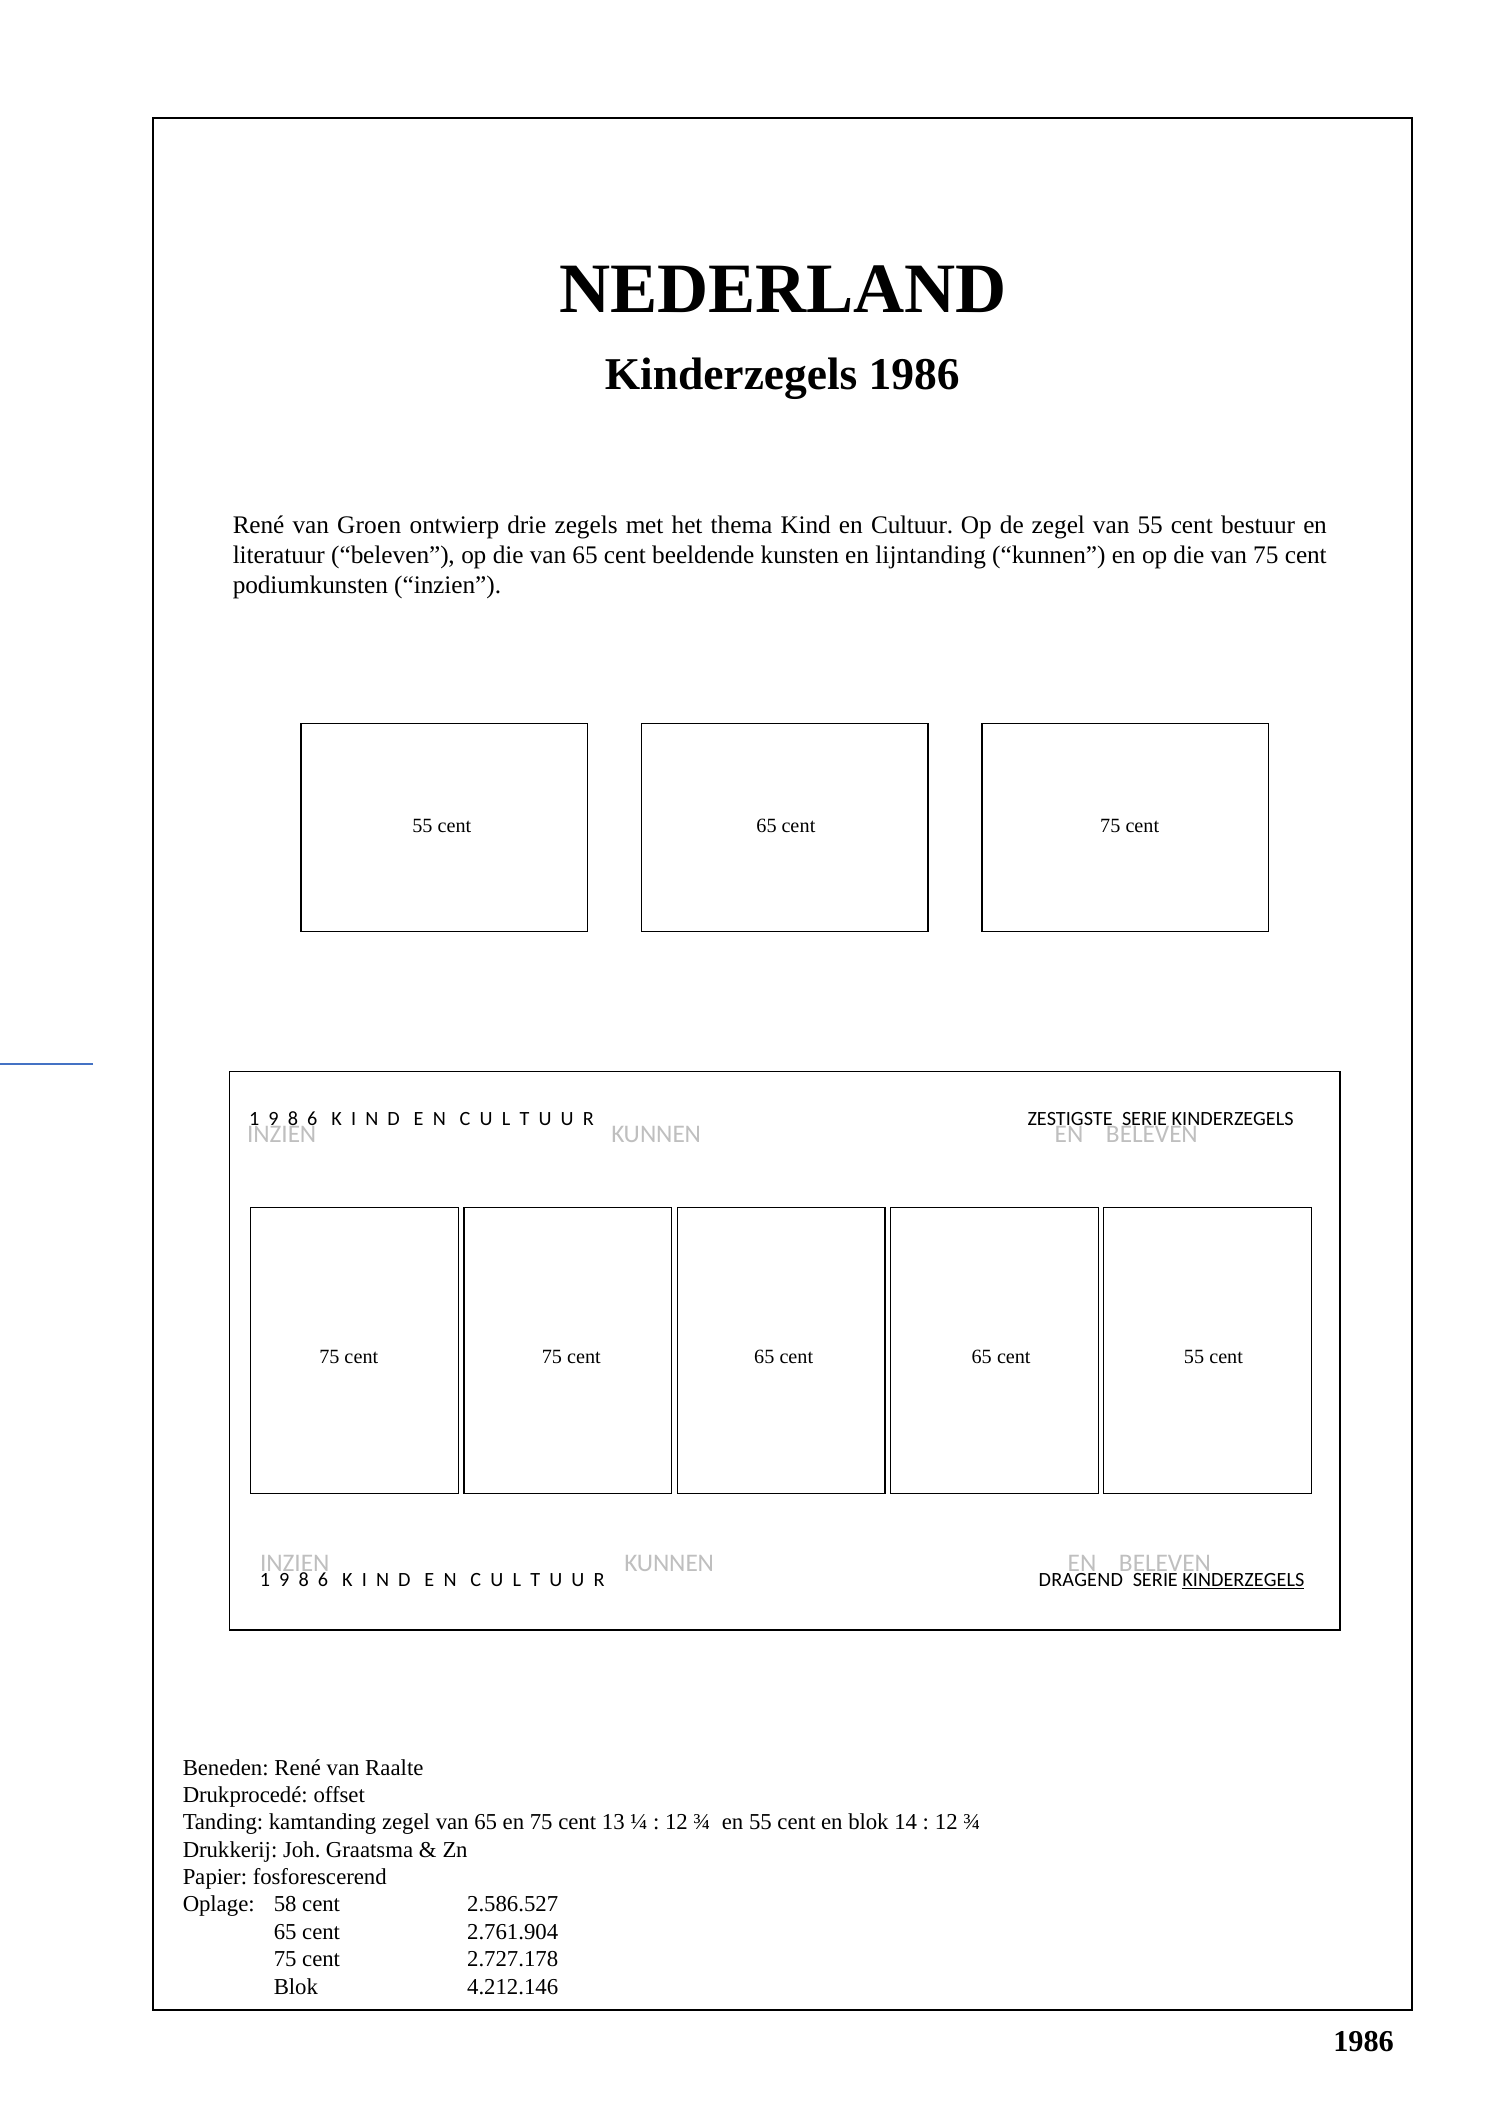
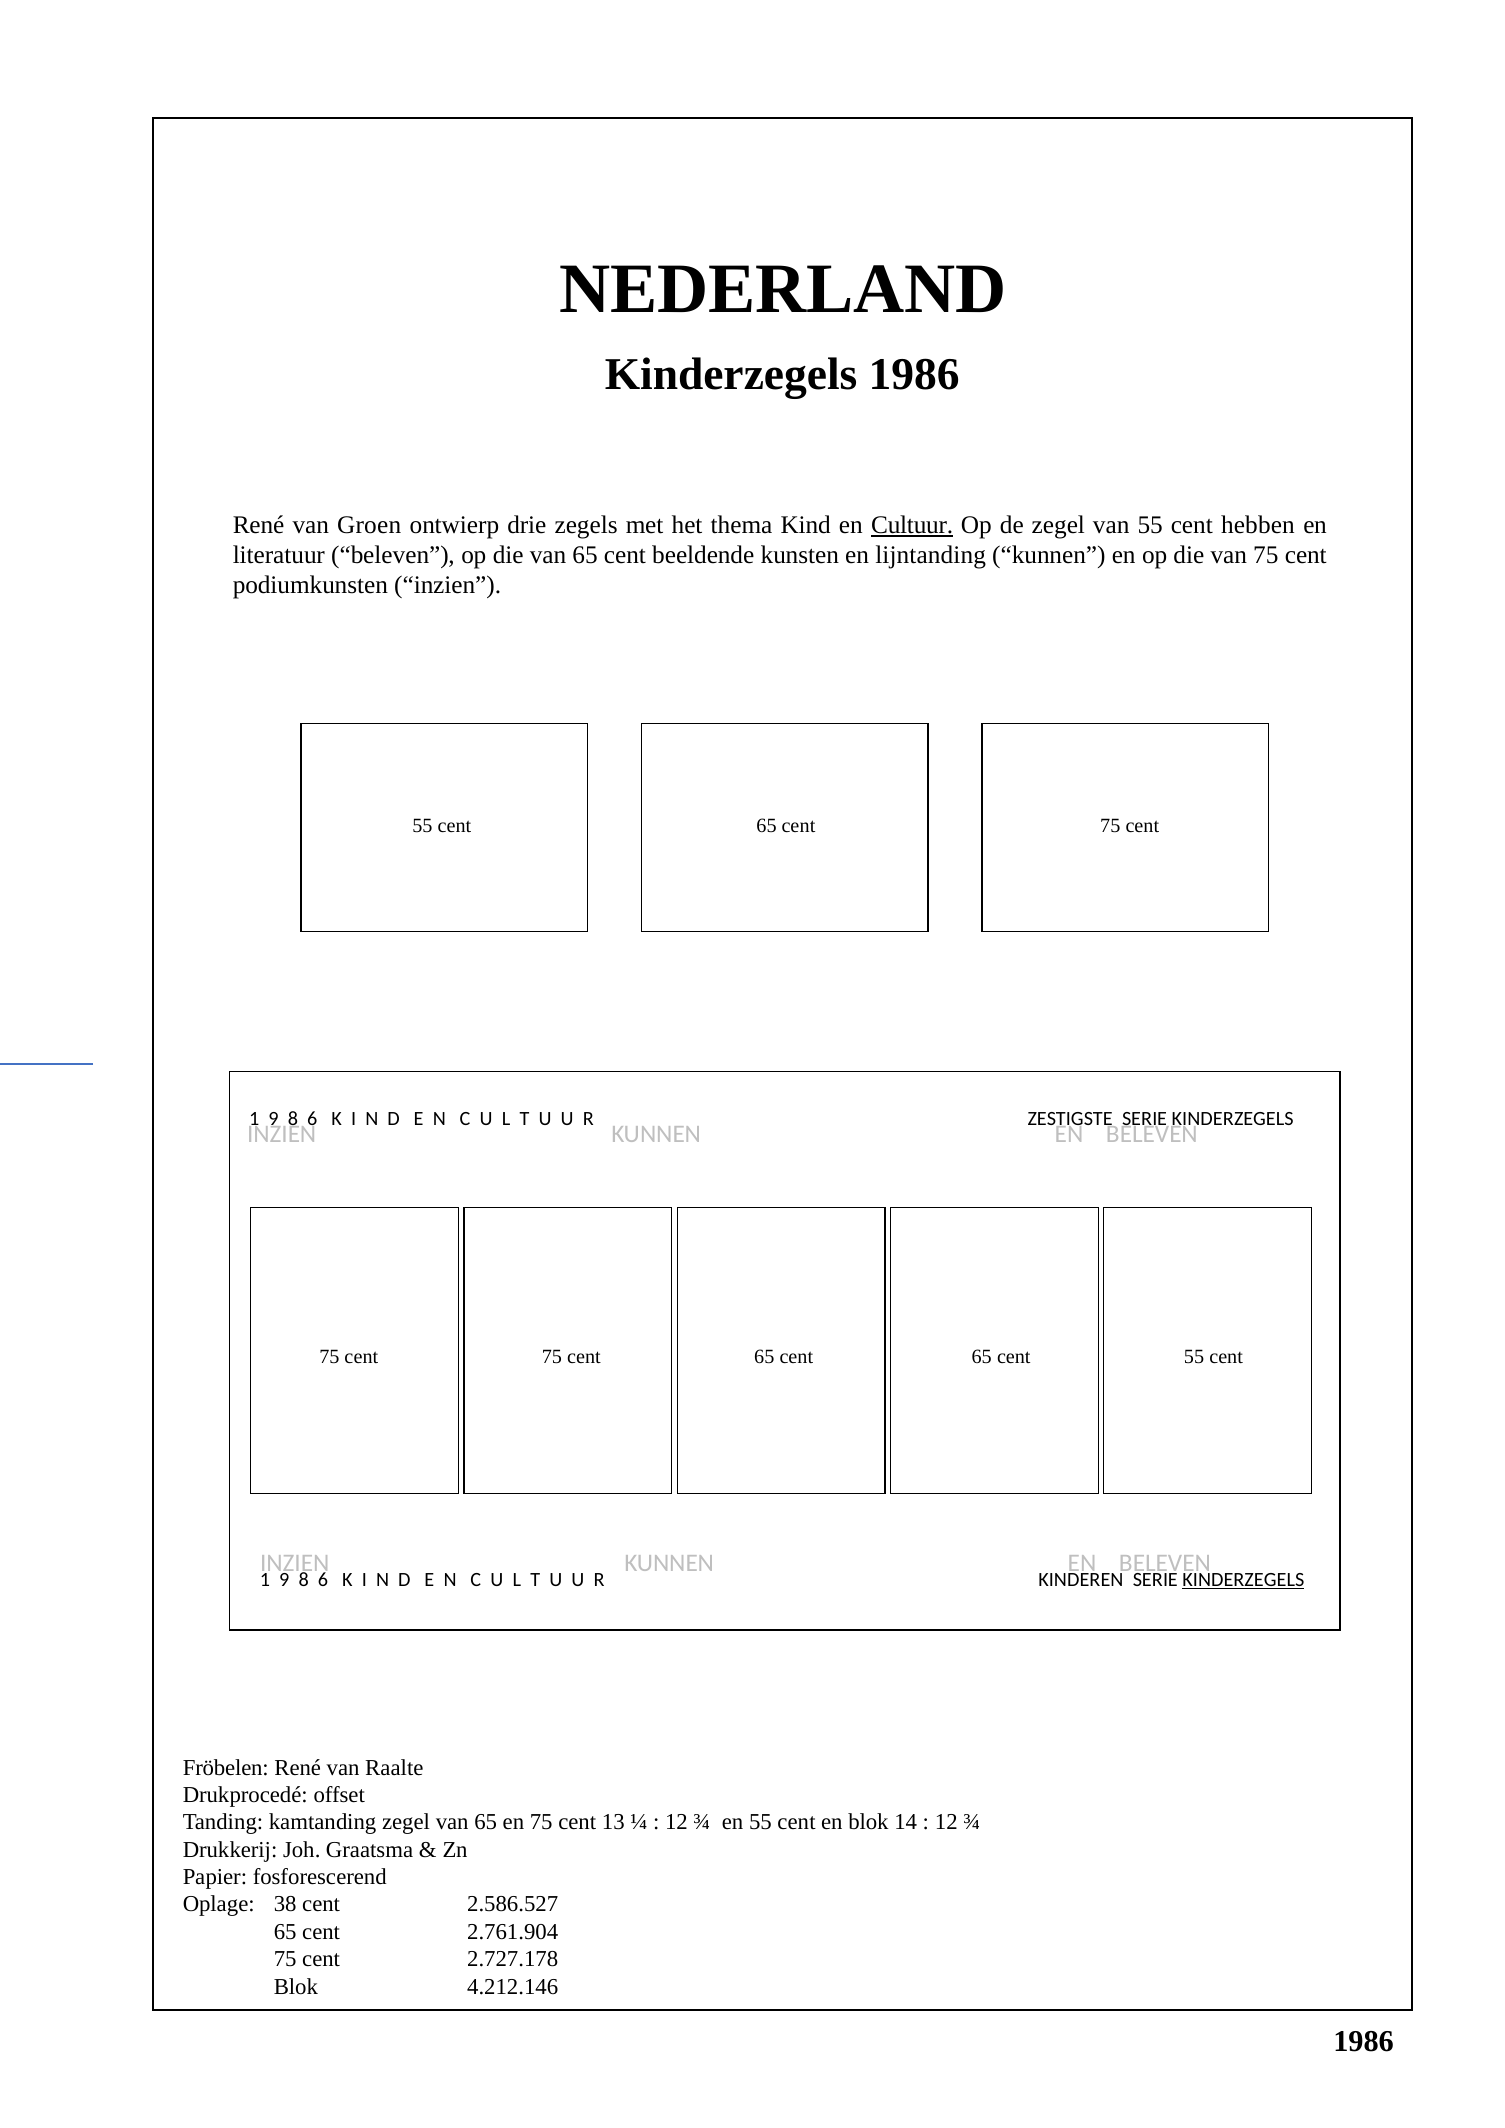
Cultuur underline: none -> present
bestuur: bestuur -> hebben
DRAGEND: DRAGEND -> KINDEREN
Beneden: Beneden -> Fröbelen
58: 58 -> 38
